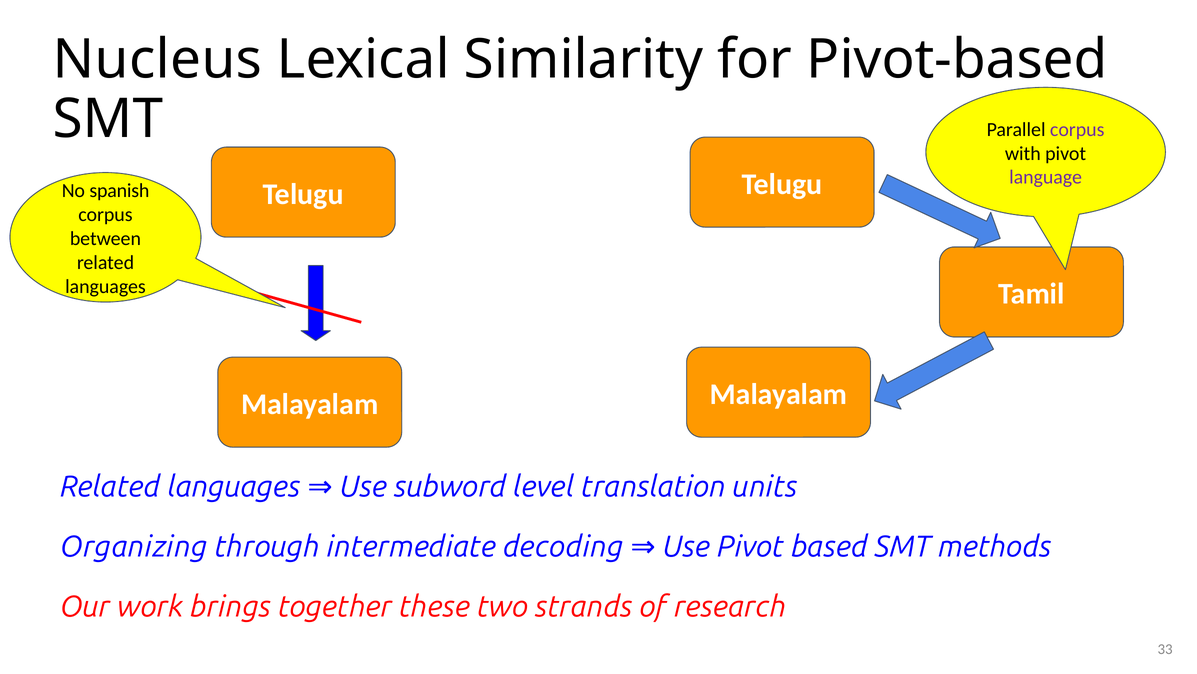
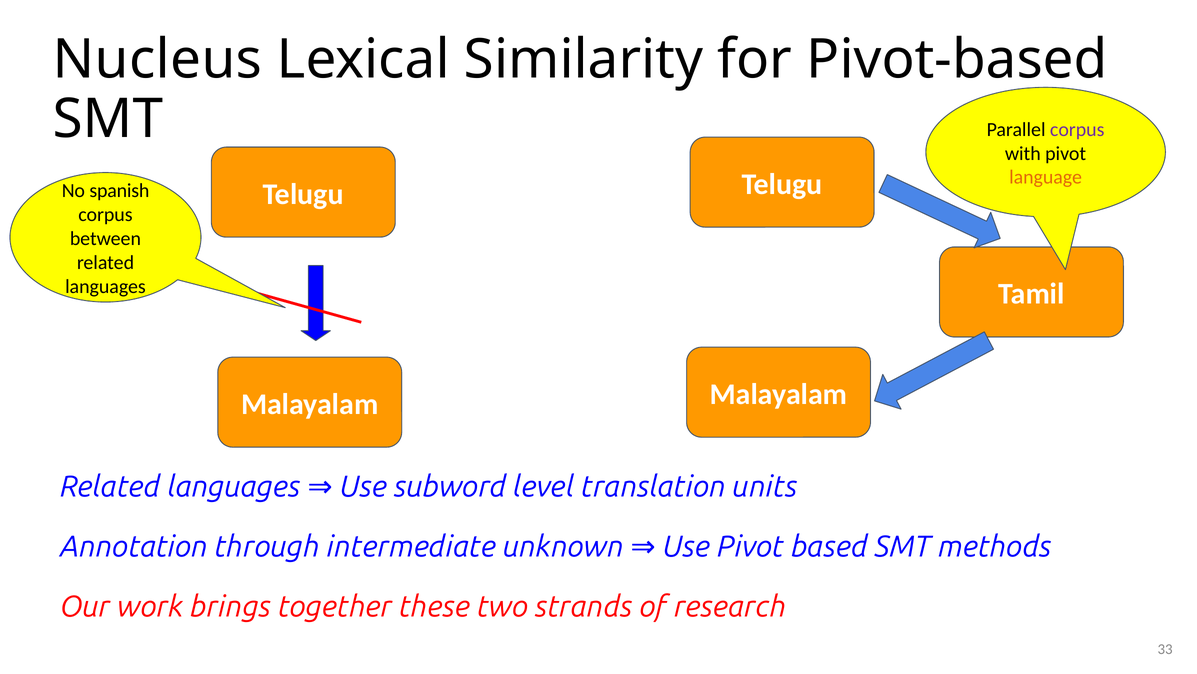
language colour: purple -> orange
Organizing: Organizing -> Annotation
decoding: decoding -> unknown
